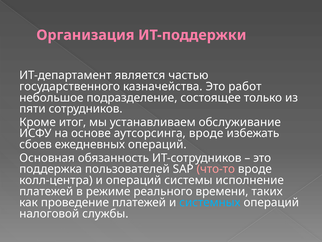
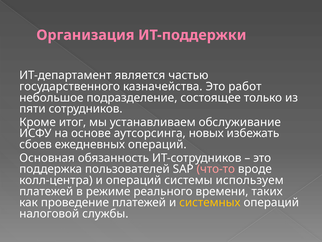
аутсорсинга вроде: вроде -> новых
исполнение: исполнение -> используем
системных colour: light blue -> yellow
